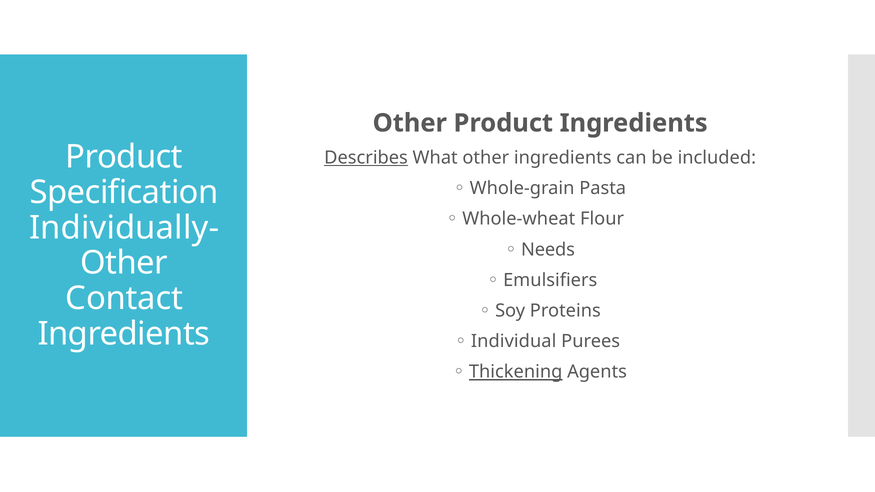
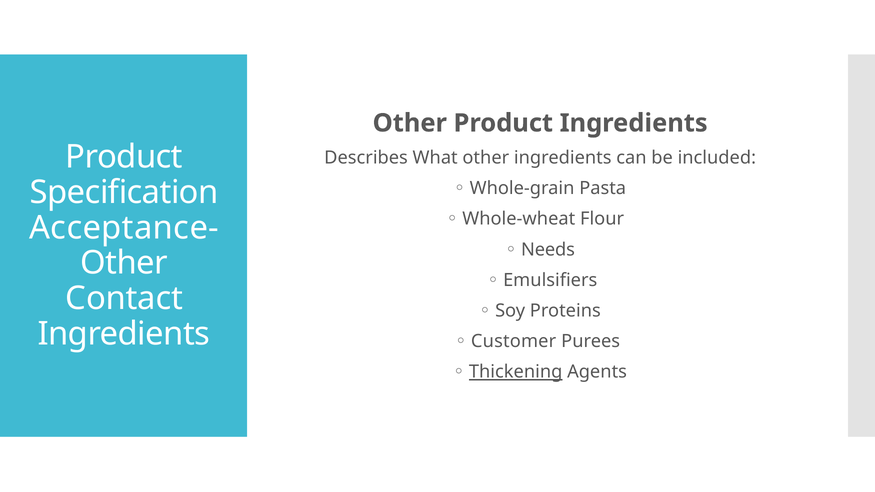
Describes underline: present -> none
Individually-: Individually- -> Acceptance-
Individual: Individual -> Customer
